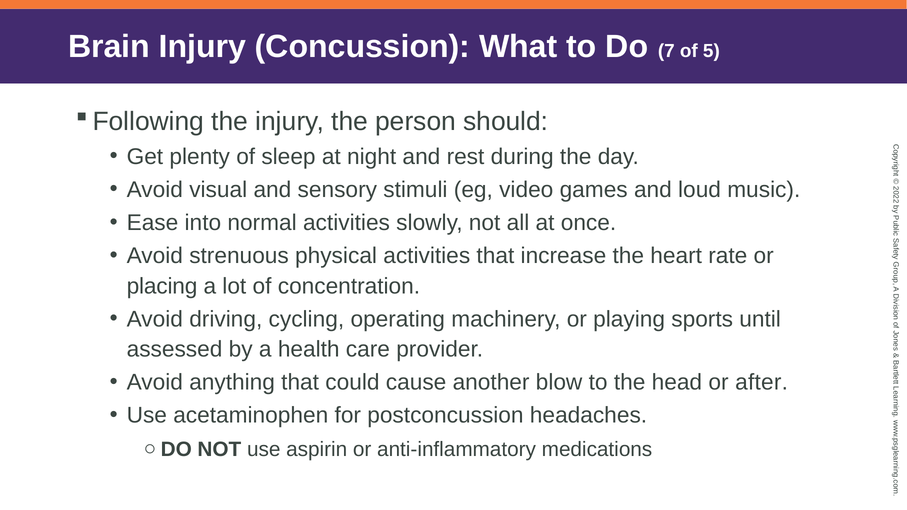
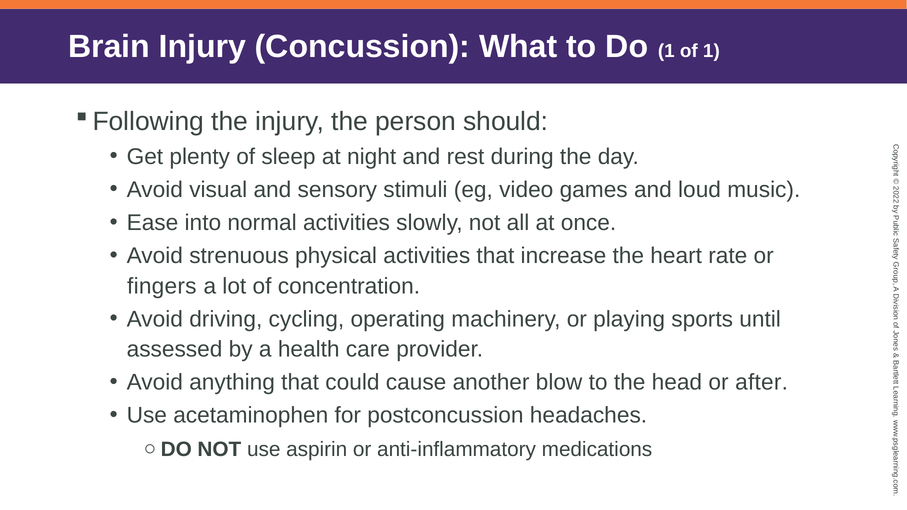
Do 7: 7 -> 1
of 5: 5 -> 1
placing: placing -> fingers
